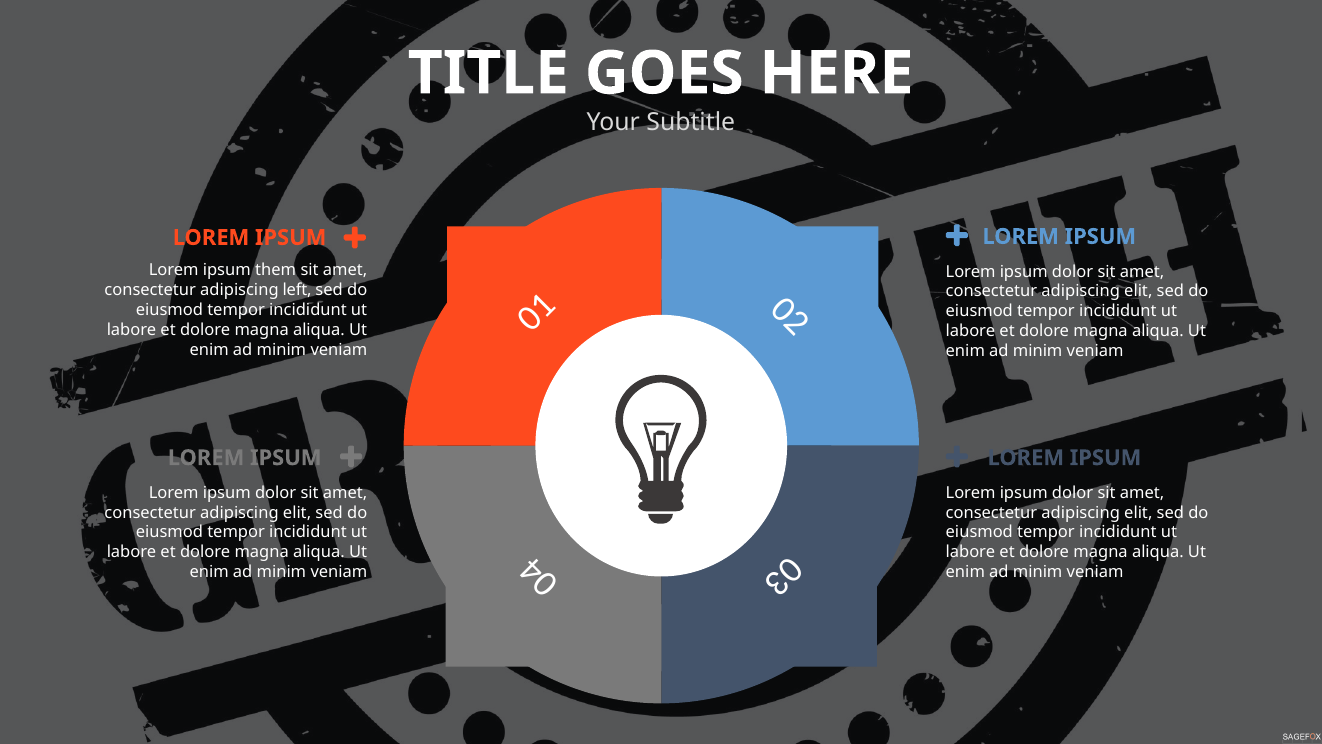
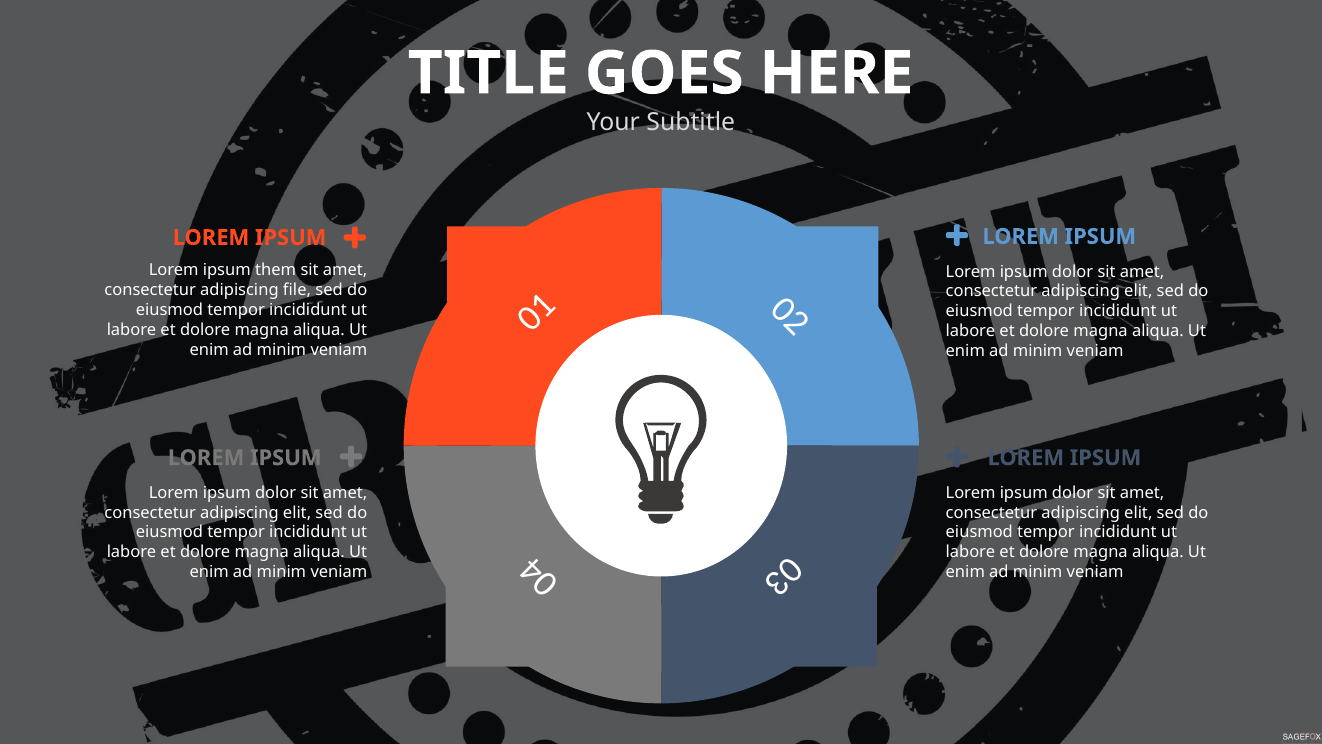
left: left -> file
